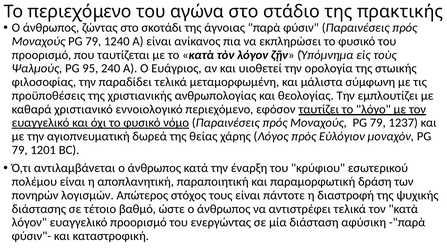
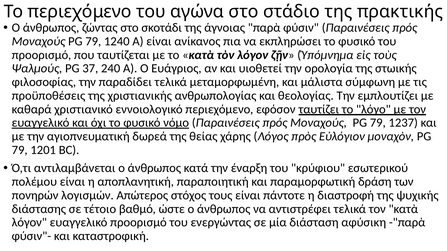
95: 95 -> 37
